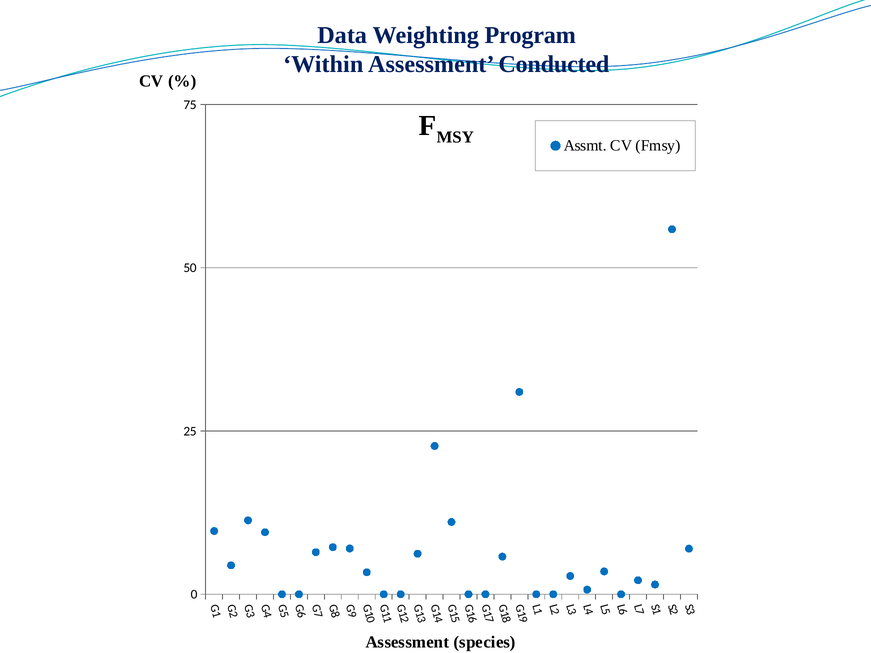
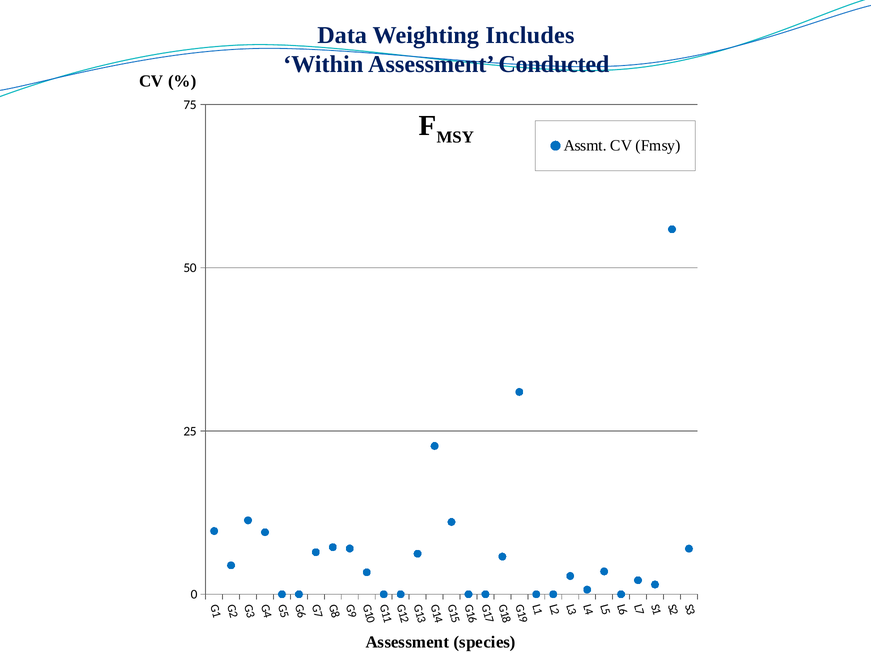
Program: Program -> Includes
